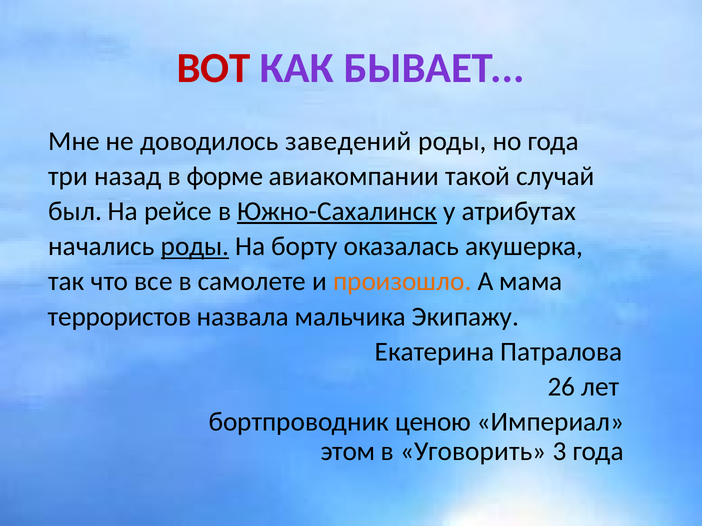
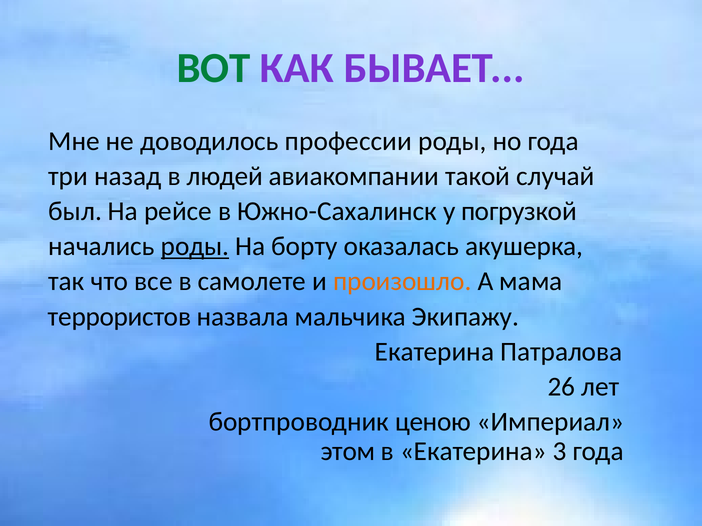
ВОТ colour: red -> green
заведений: заведений -> профессии
форме: форме -> людей
Южно-Сахалинск underline: present -> none
атрибутах: атрибутах -> погрузкой
в Уговорить: Уговорить -> Екатерина
